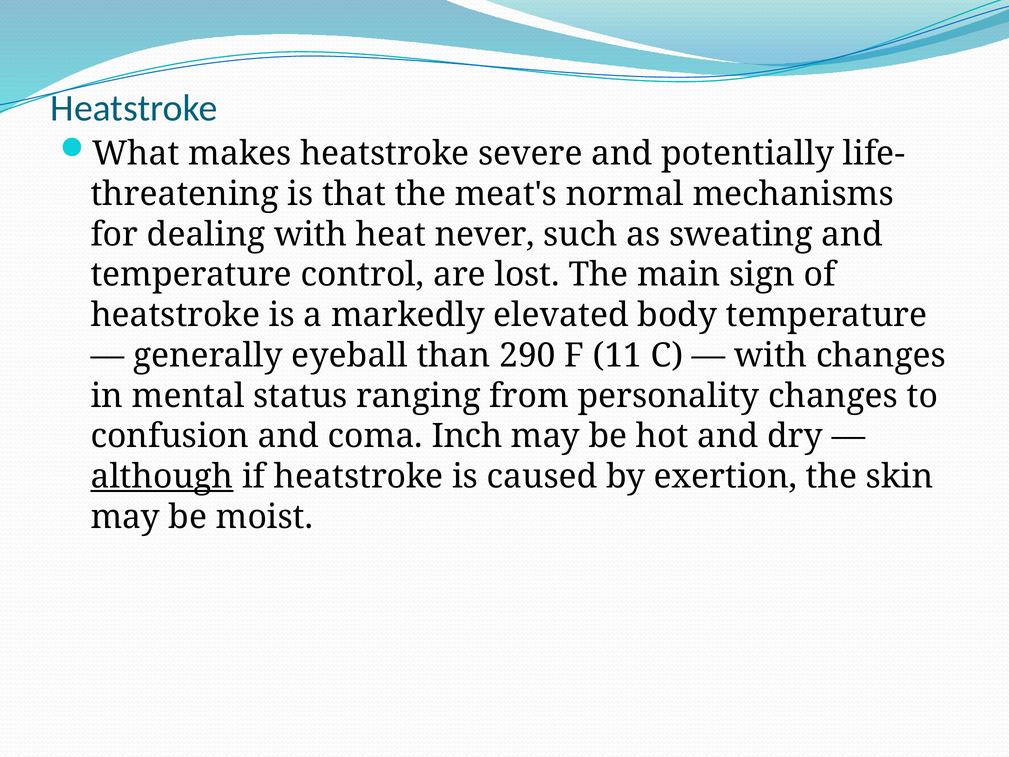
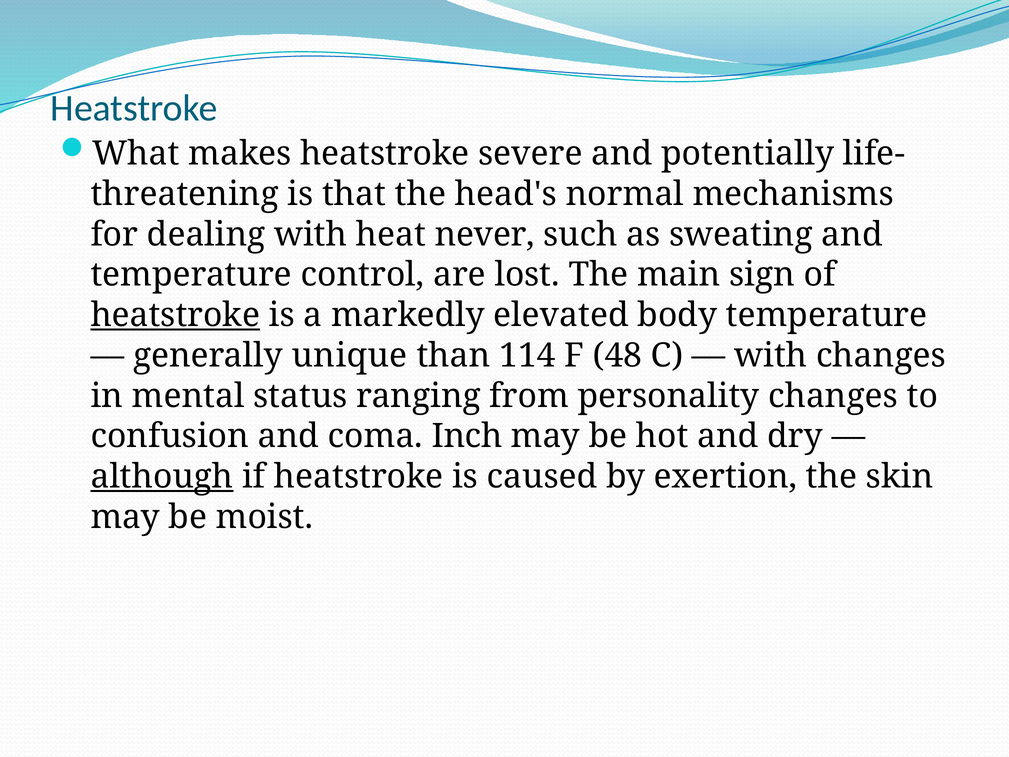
meat's: meat's -> head's
heatstroke at (175, 315) underline: none -> present
eyeball: eyeball -> unique
290: 290 -> 114
11: 11 -> 48
